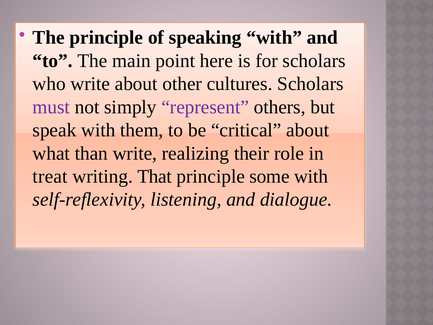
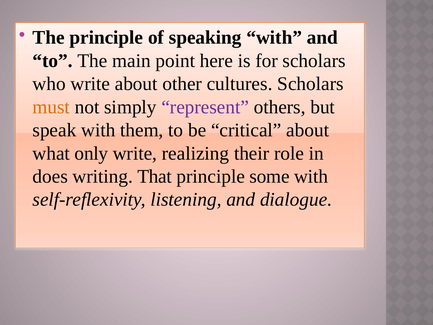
must colour: purple -> orange
than: than -> only
treat: treat -> does
